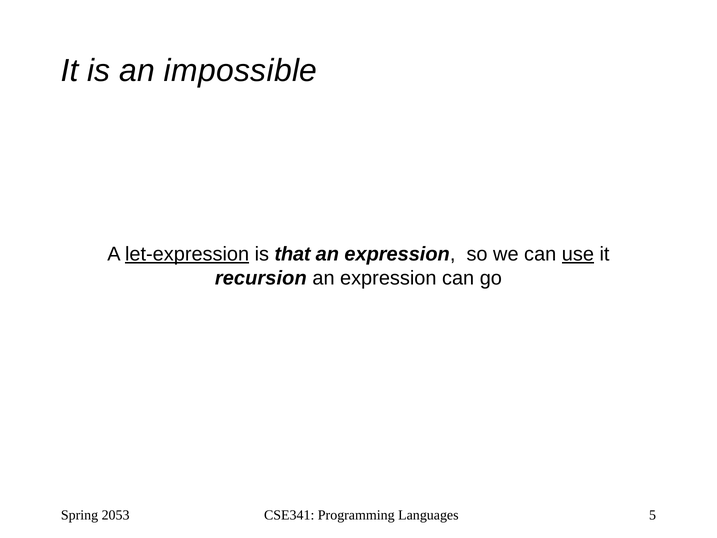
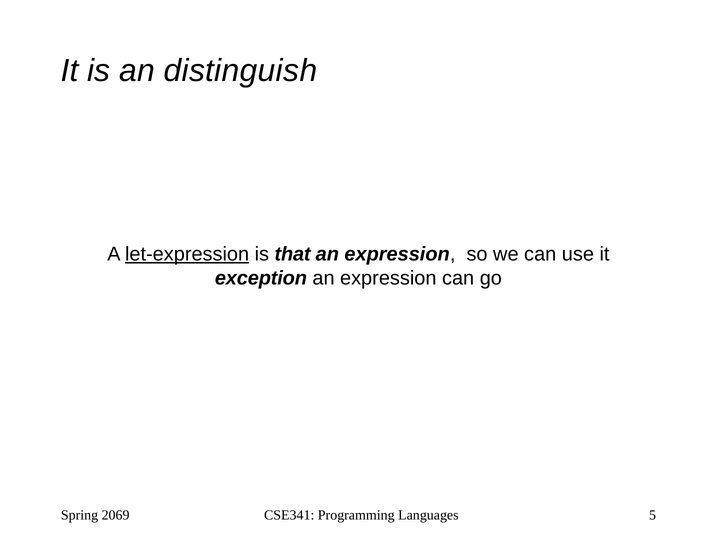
impossible: impossible -> distinguish
use underline: present -> none
recursion: recursion -> exception
2053: 2053 -> 2069
